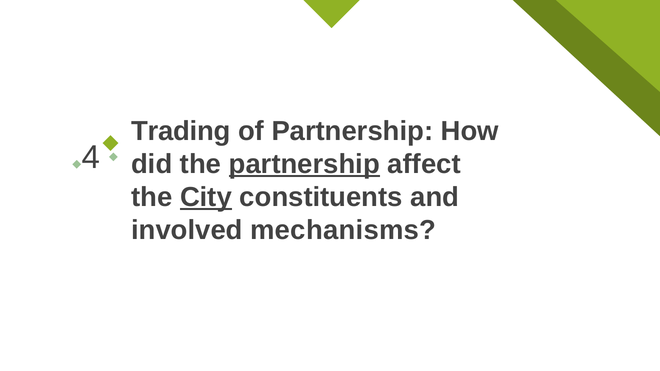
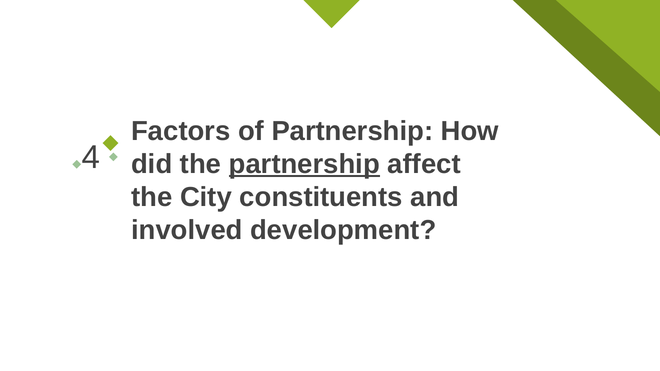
Trading: Trading -> Factors
City underline: present -> none
mechanisms: mechanisms -> development
